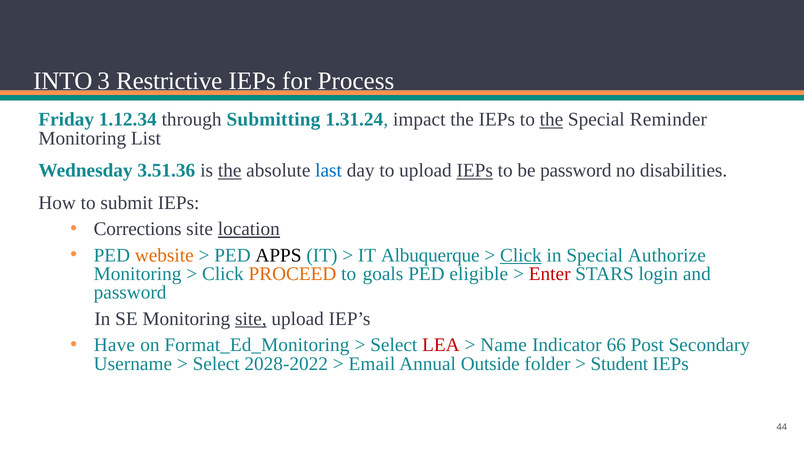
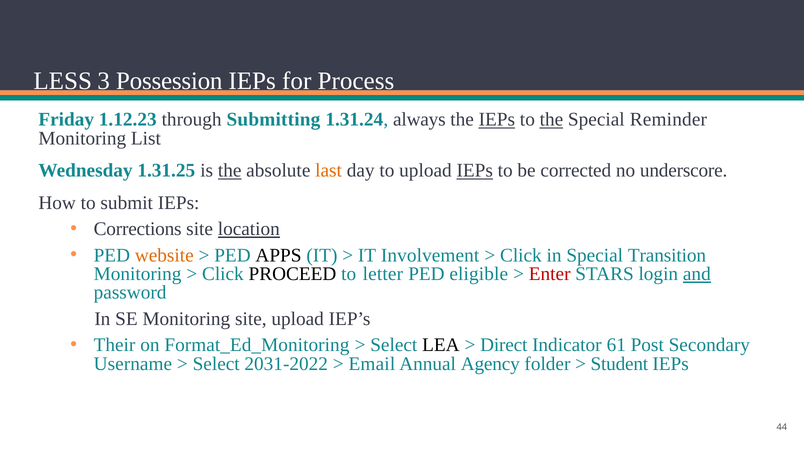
INTO: INTO -> LESS
Restrictive: Restrictive -> Possession
1.12.34: 1.12.34 -> 1.12.23
impact: impact -> always
IEPs at (497, 120) underline: none -> present
3.51.36: 3.51.36 -> 1.31.25
last colour: blue -> orange
be password: password -> corrected
disabilities: disabilities -> underscore
Albuquerque: Albuquerque -> Involvement
Click at (521, 255) underline: present -> none
Authorize: Authorize -> Transition
PROCEED colour: orange -> black
goals: goals -> letter
and underline: none -> present
site at (251, 319) underline: present -> none
Have: Have -> Their
LEA colour: red -> black
Name: Name -> Direct
66: 66 -> 61
2028-2022: 2028-2022 -> 2031-2022
Outside: Outside -> Agency
